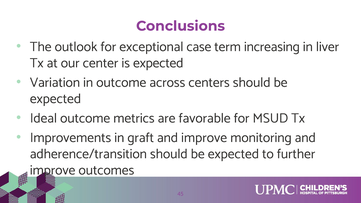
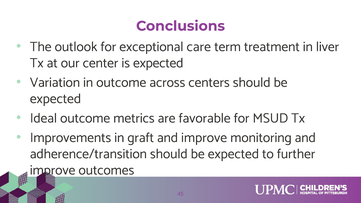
case: case -> care
increasing: increasing -> treatment
